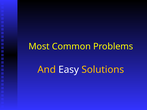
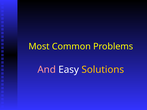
And colour: yellow -> pink
